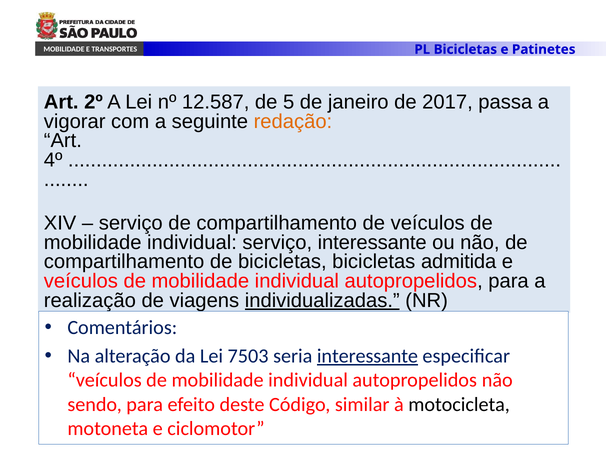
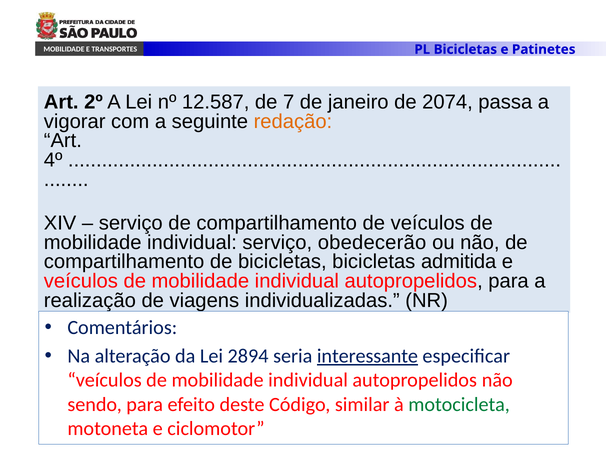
5: 5 -> 7
2017: 2017 -> 2074
serviço interessante: interessante -> obedecerão
individualizadas underline: present -> none
7503: 7503 -> 2894
motocicleta colour: black -> green
